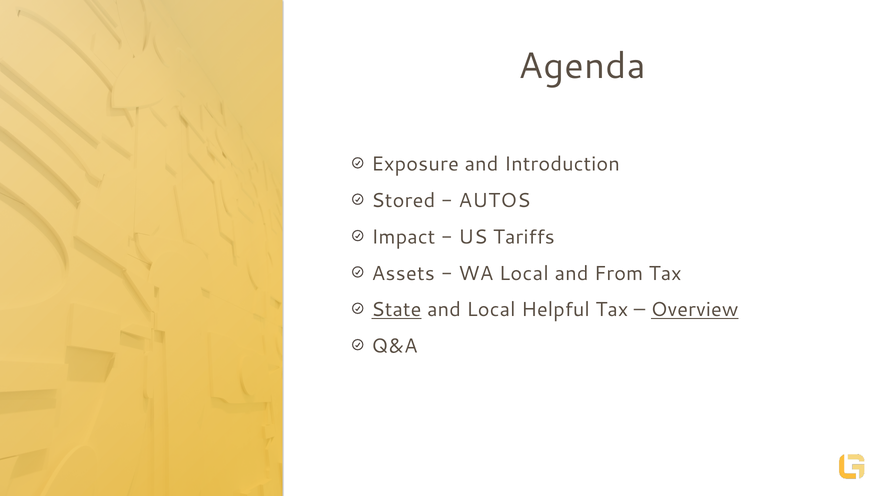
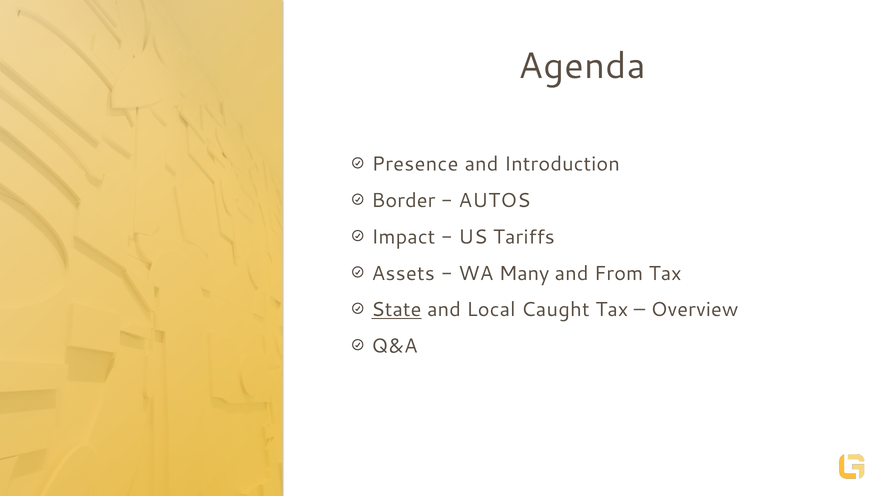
Exposure: Exposure -> Presence
Stored: Stored -> Border
WA Local: Local -> Many
Helpful: Helpful -> Caught
Overview underline: present -> none
